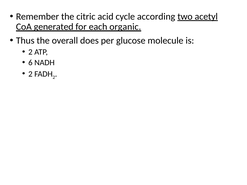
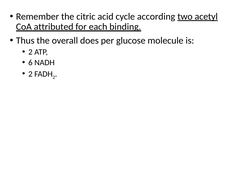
generated: generated -> attributed
organic: organic -> binding
